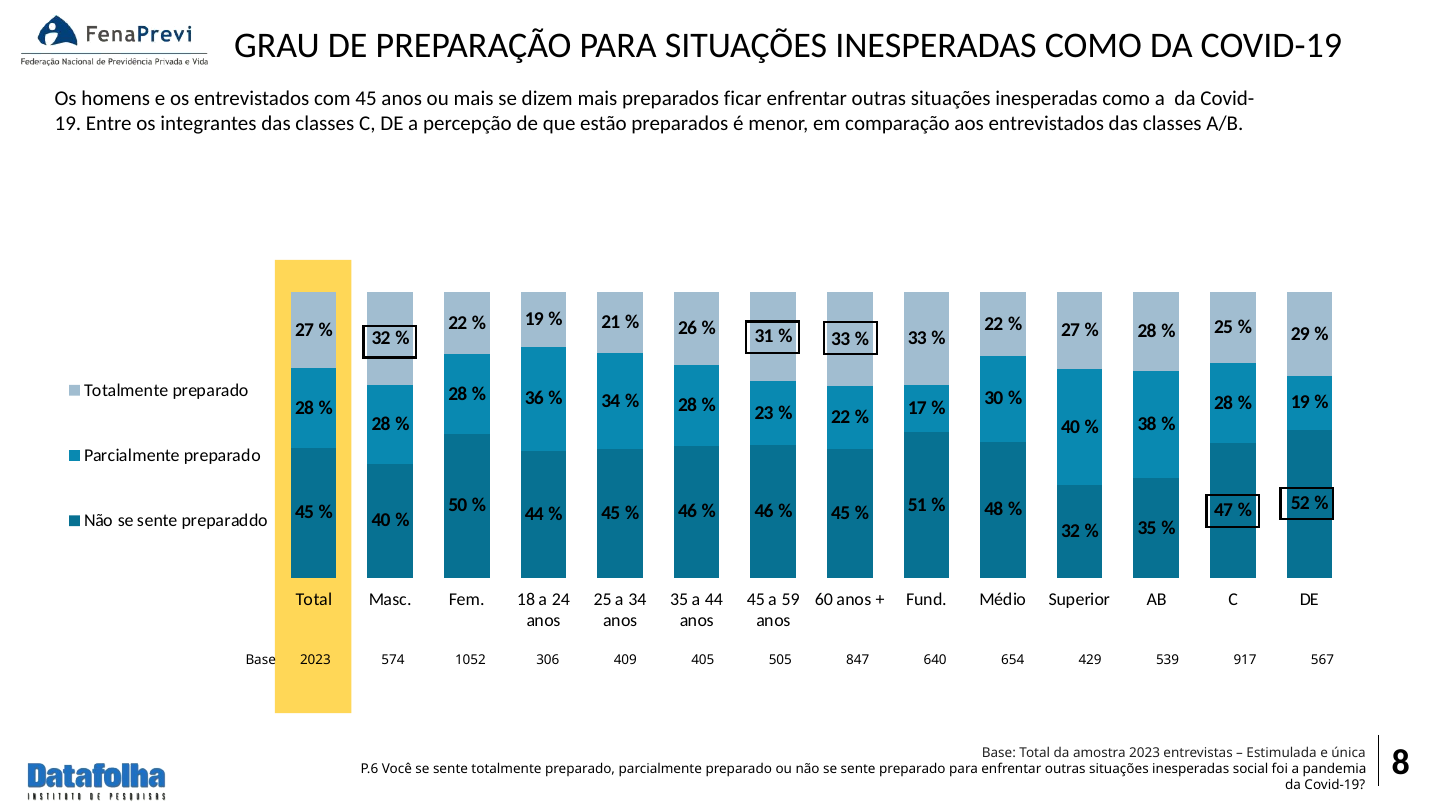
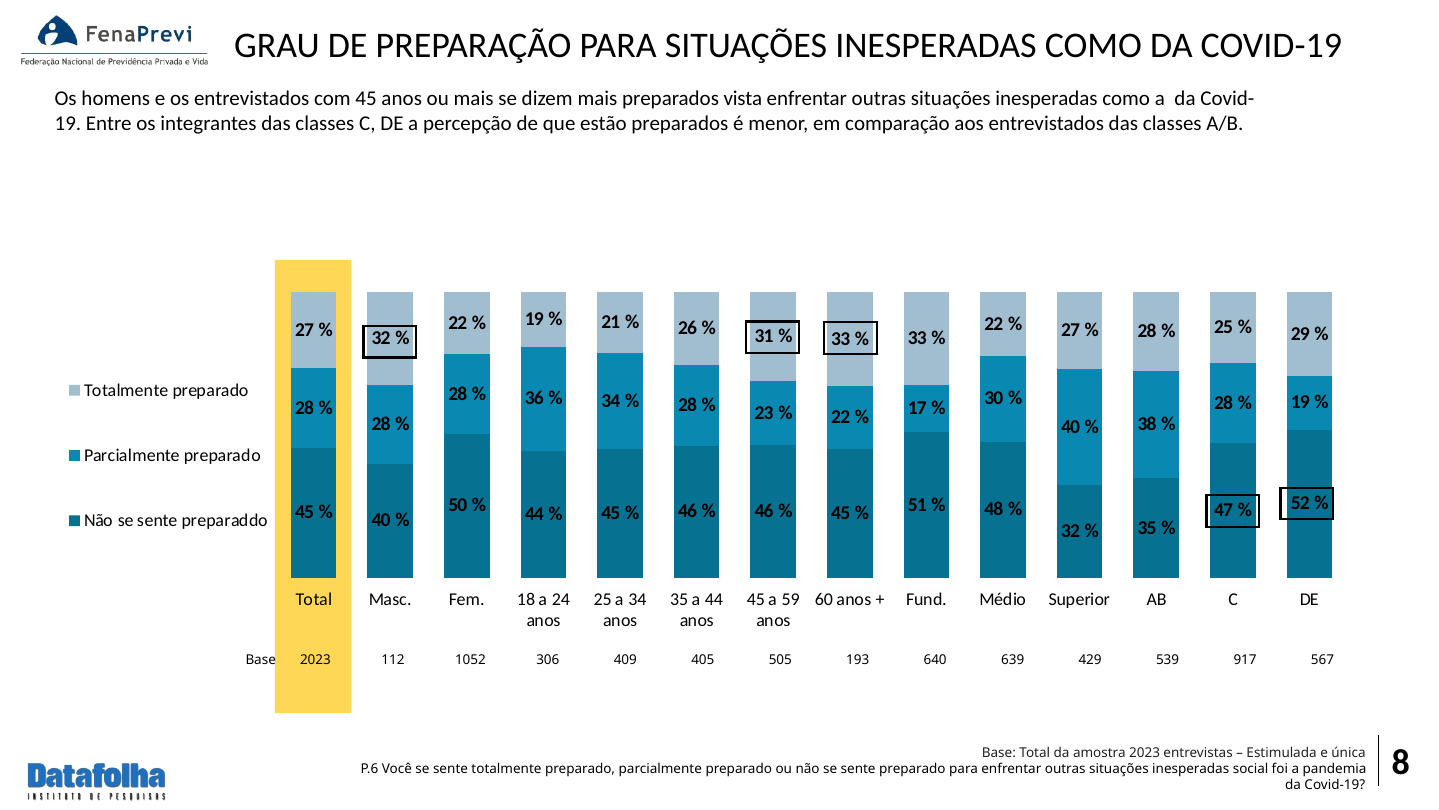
ficar: ficar -> vista
574: 574 -> 112
847: 847 -> 193
654: 654 -> 639
